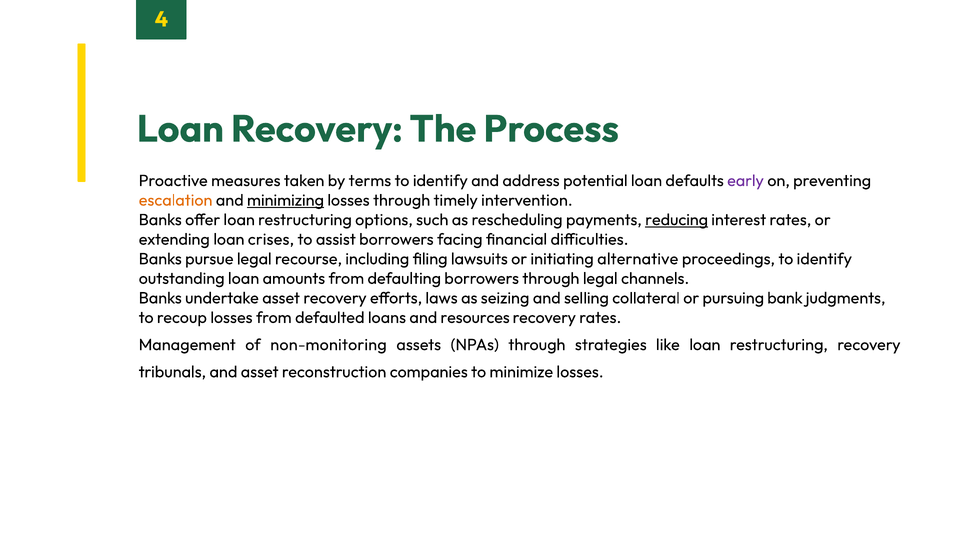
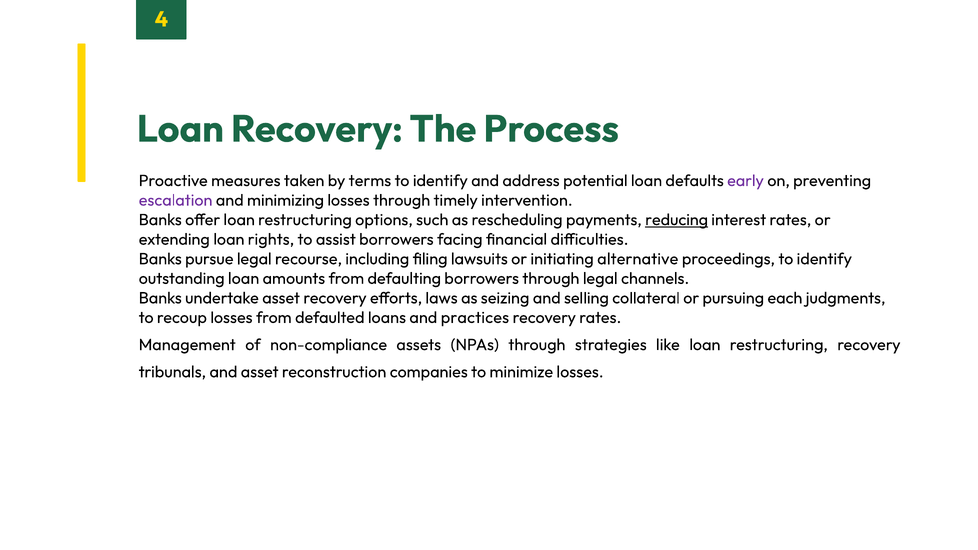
escalation colour: orange -> purple
minimizing underline: present -> none
crises: crises -> rights
bank: bank -> each
resources: resources -> practices
non-monitoring: non-monitoring -> non-compliance
